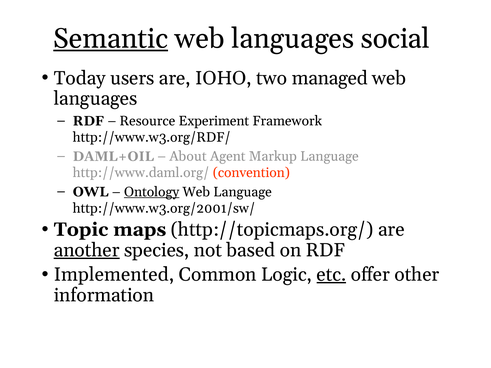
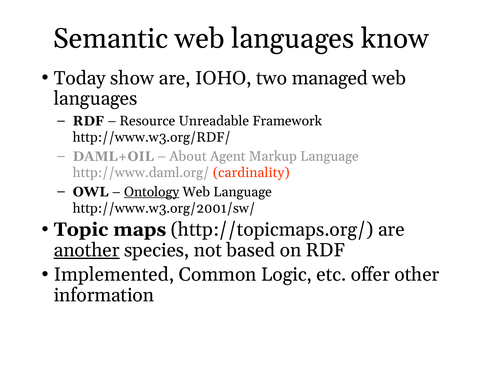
Semantic underline: present -> none
social: social -> know
users: users -> show
Experiment: Experiment -> Unreadable
convention: convention -> cardinality
etc underline: present -> none
